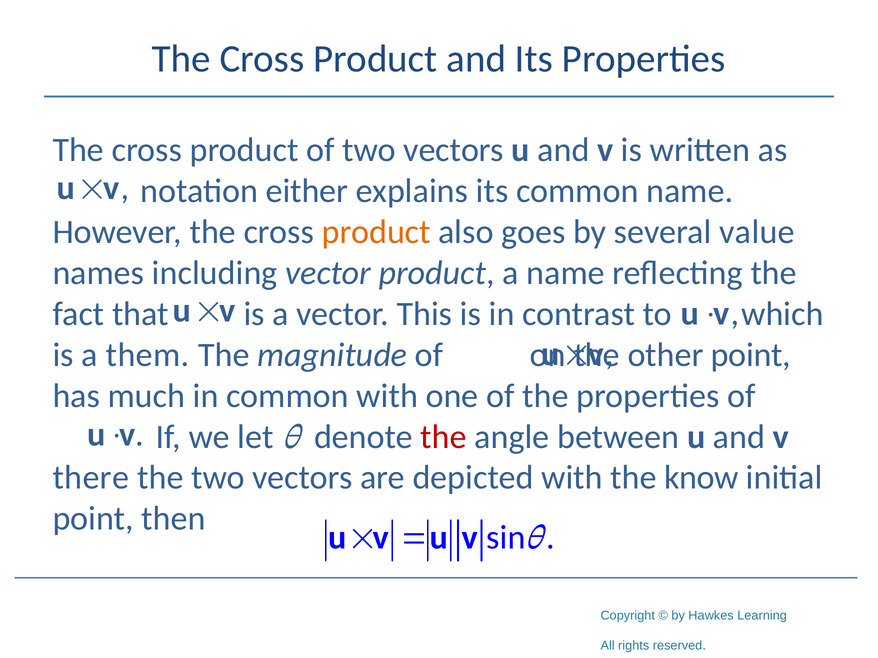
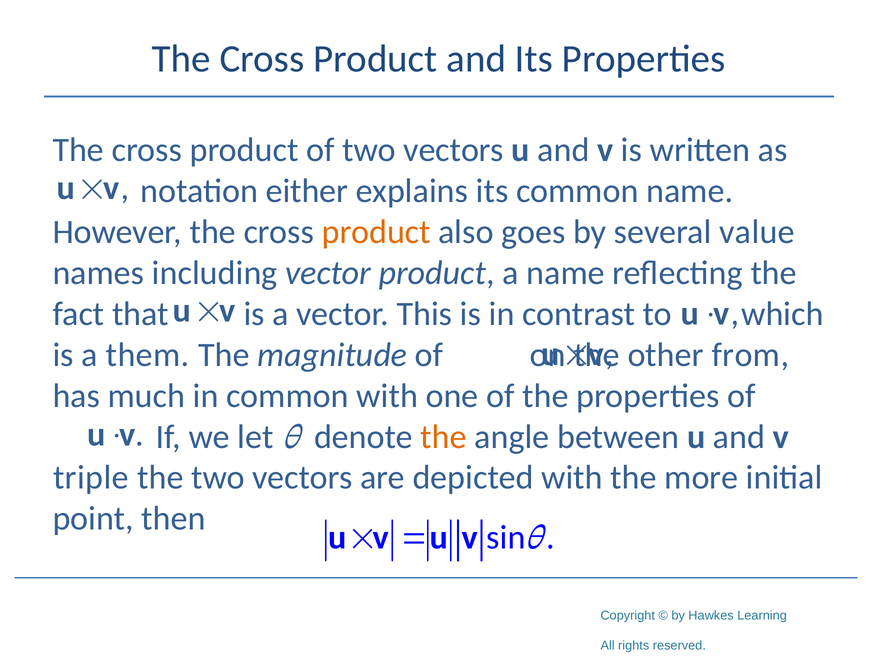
other point: point -> from
the at (444, 437) colour: red -> orange
there: there -> triple
know: know -> more
